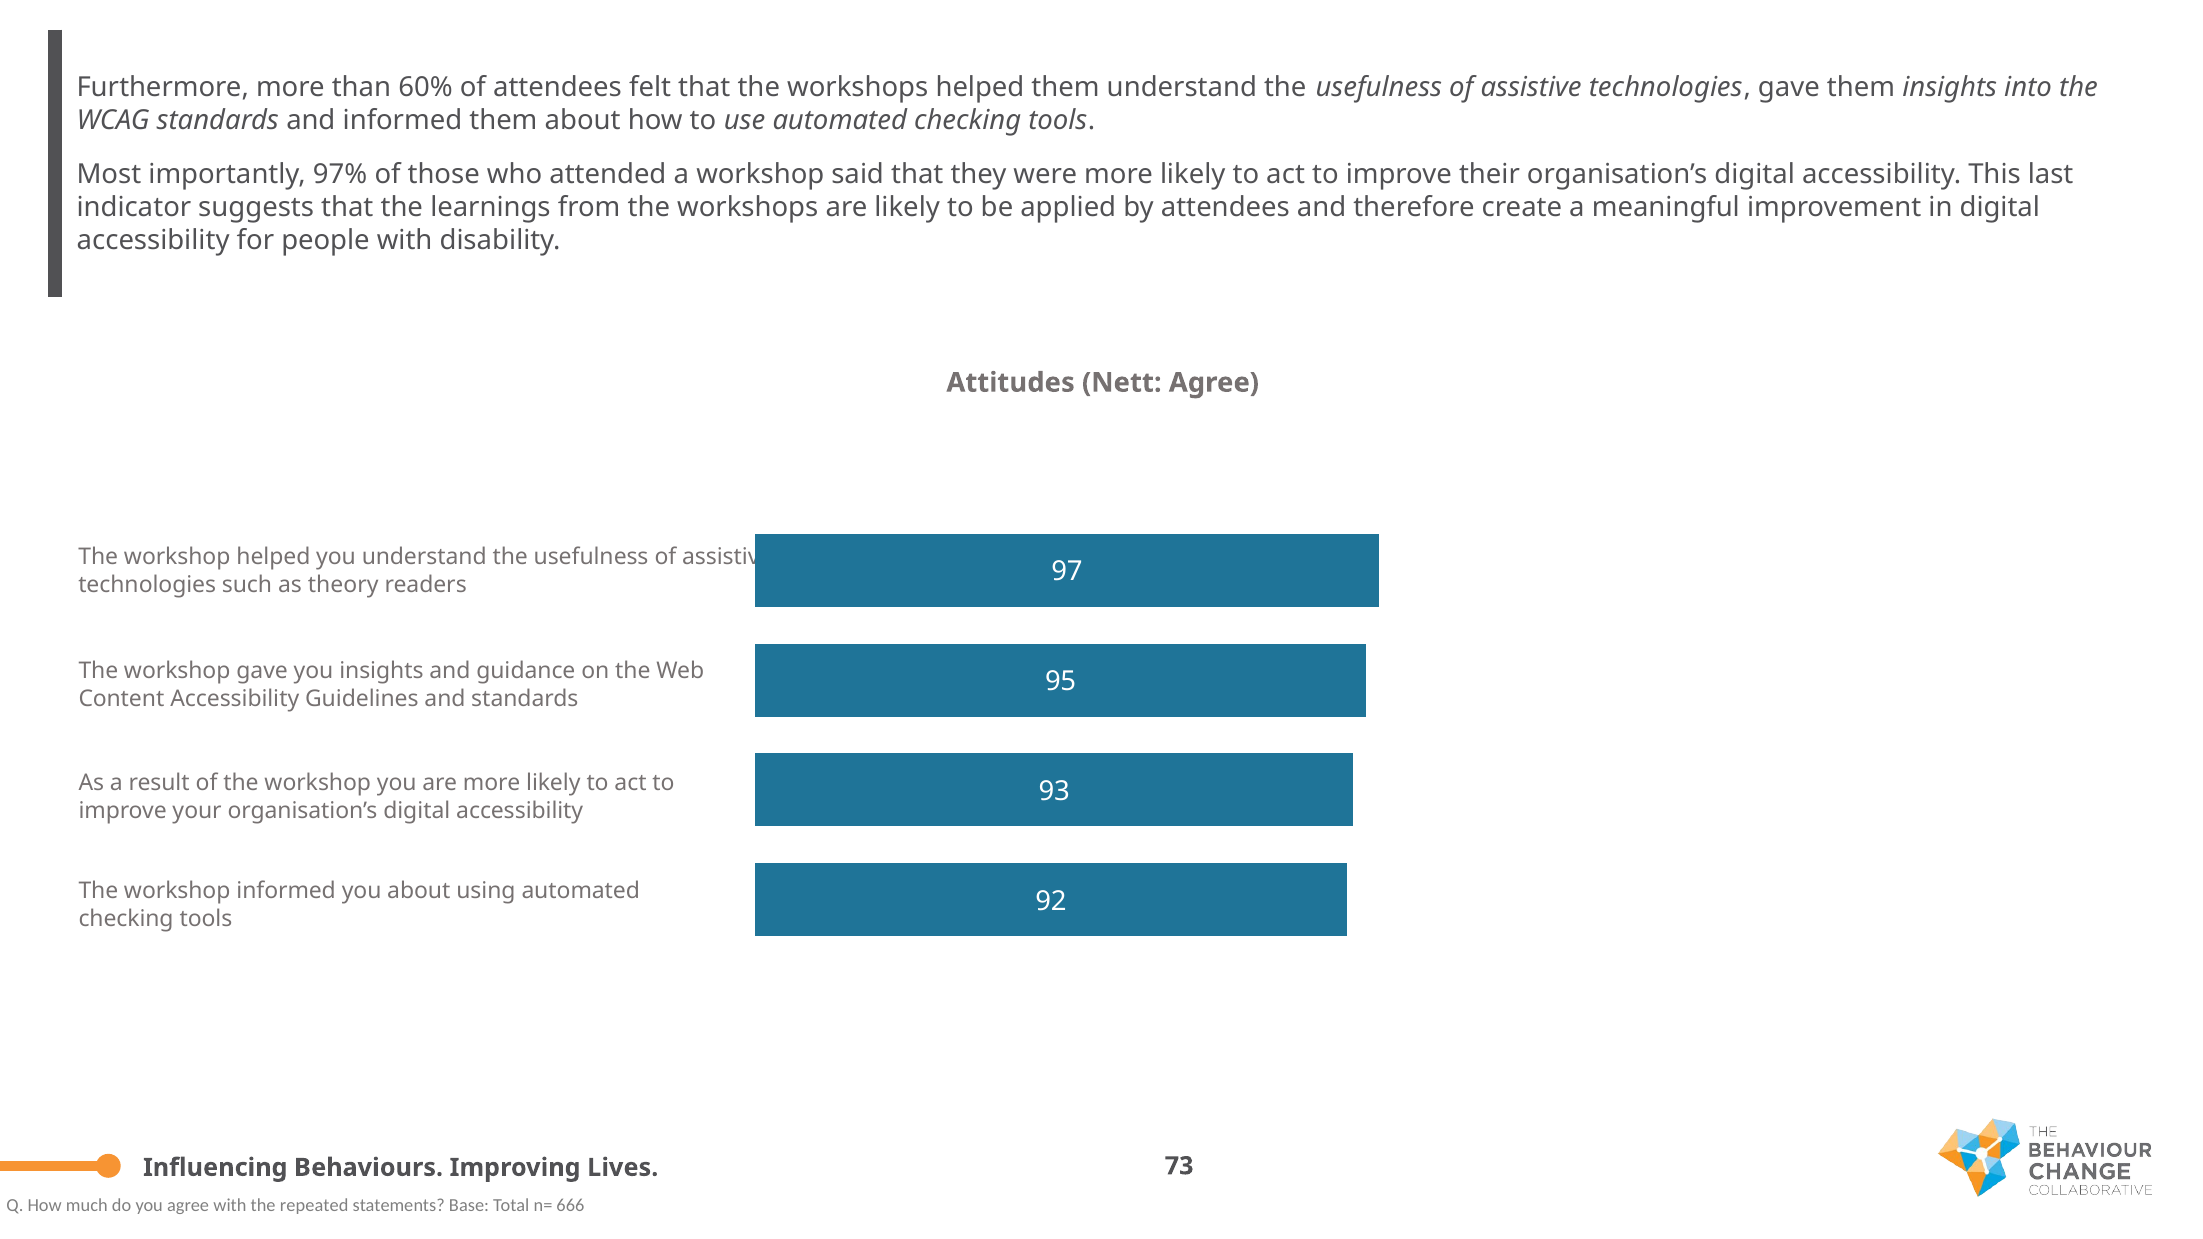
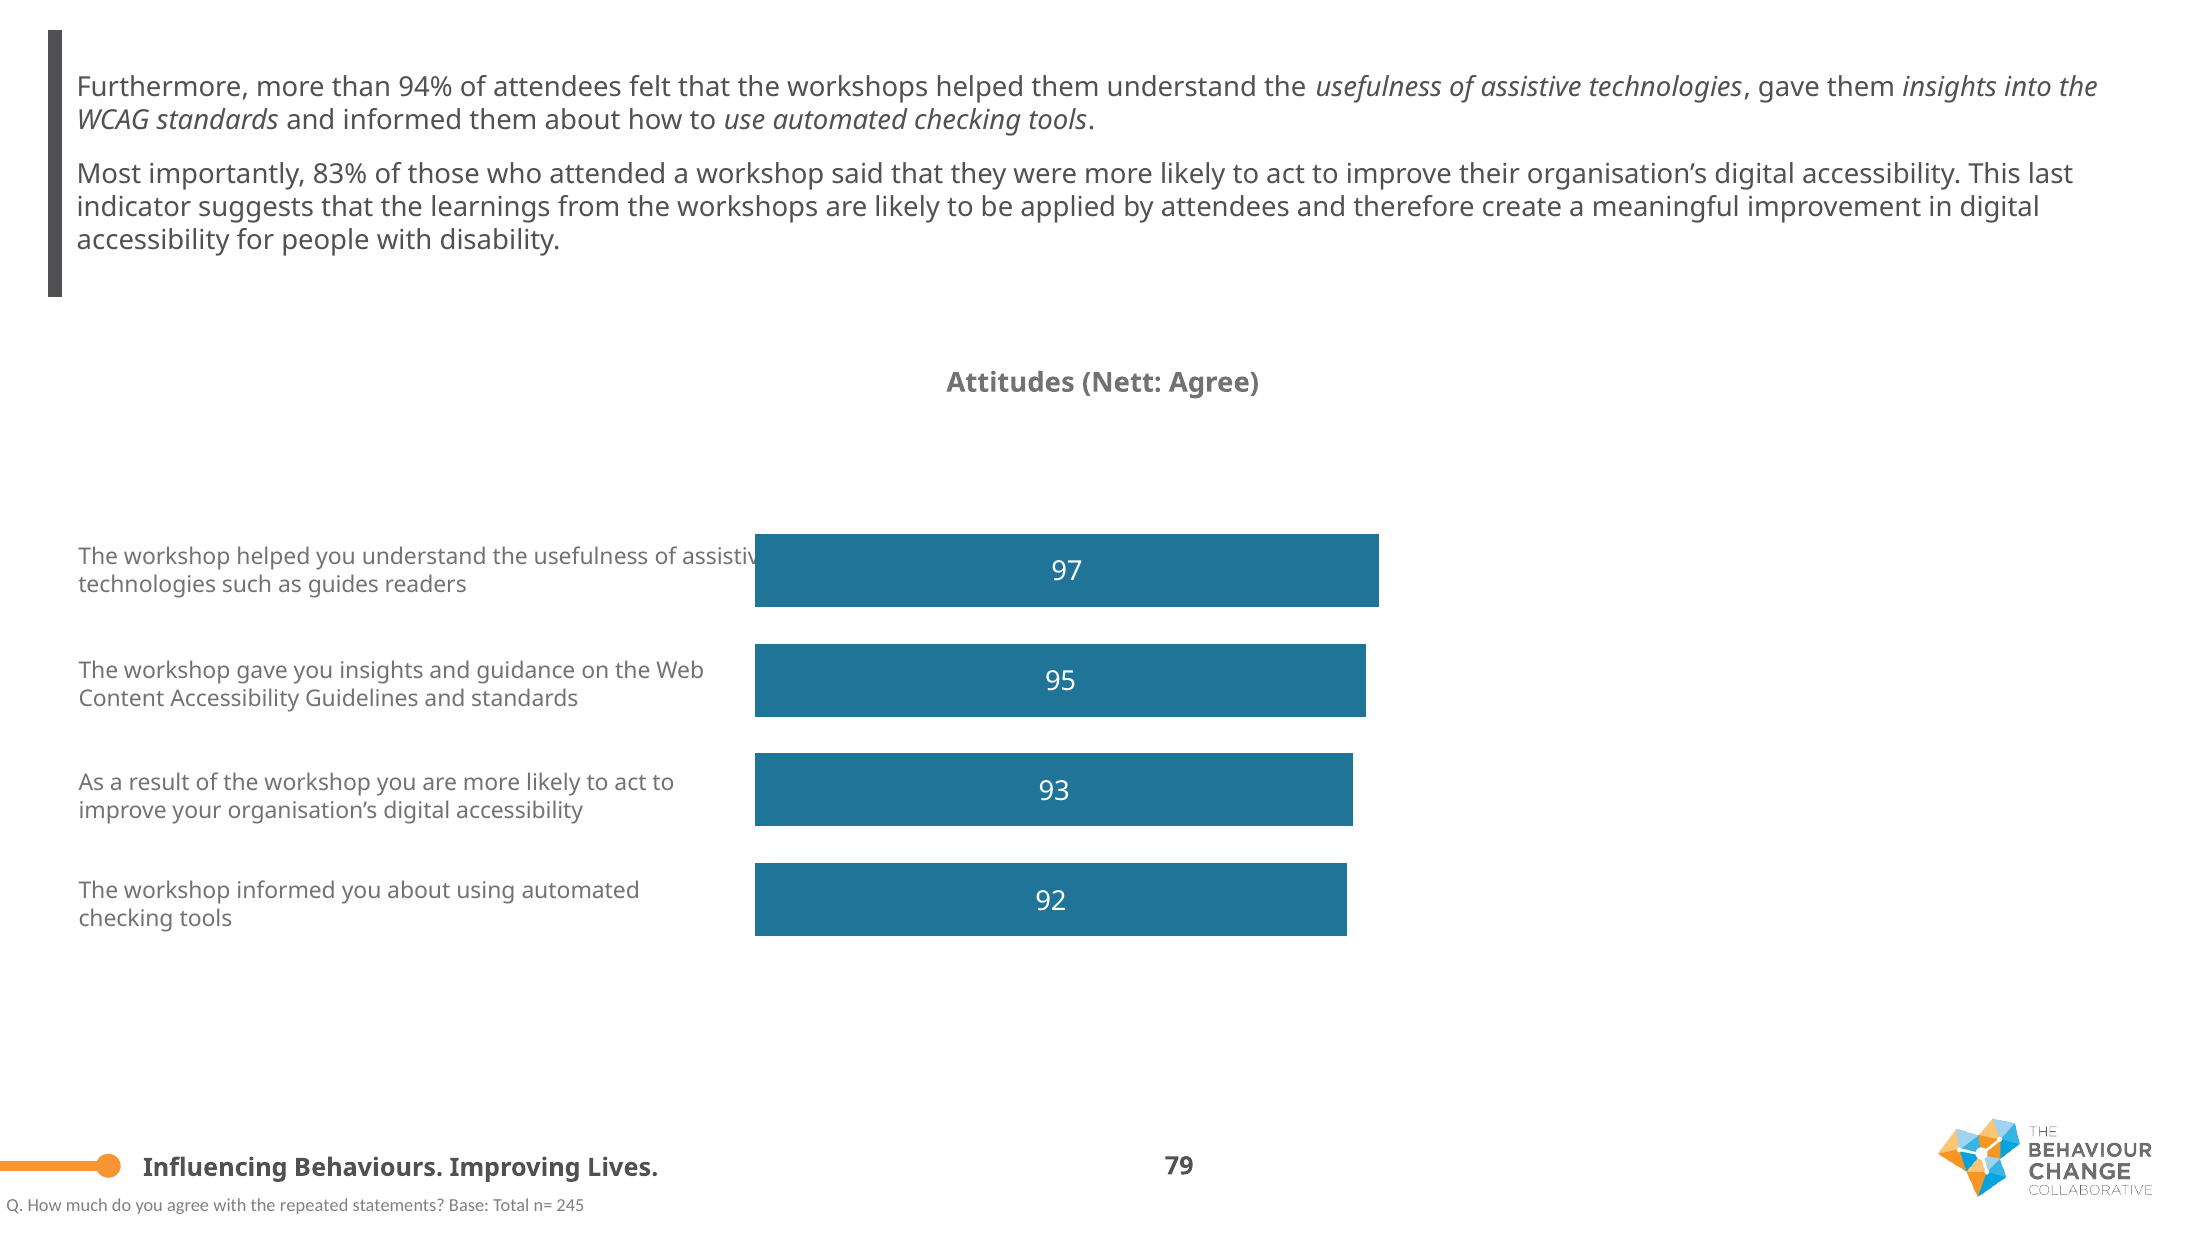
60%: 60% -> 94%
97%: 97% -> 83%
theory: theory -> guides
73: 73 -> 79
666: 666 -> 245
